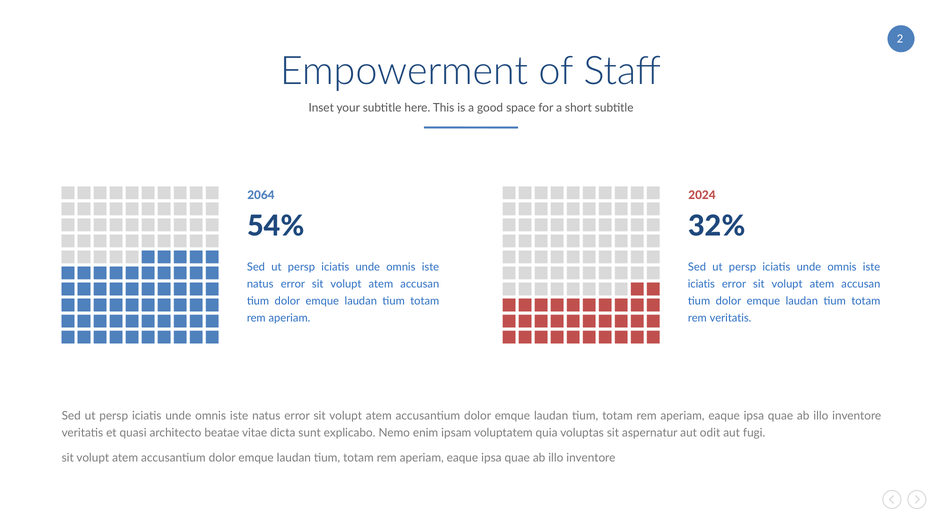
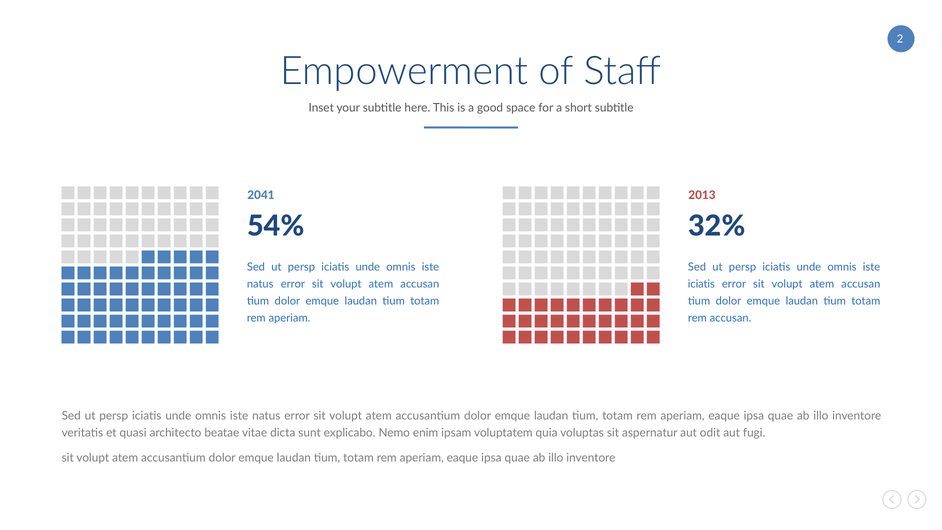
2064: 2064 -> 2041
2024: 2024 -> 2013
rem veritatis: veritatis -> accusan
